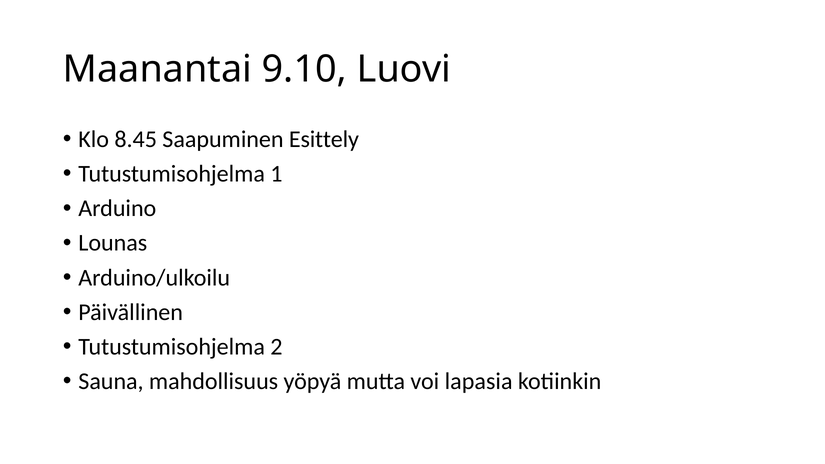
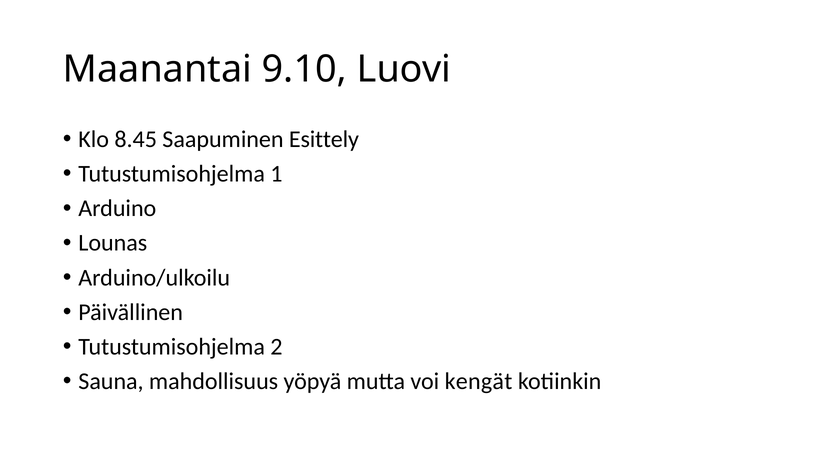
lapasia: lapasia -> kengät
